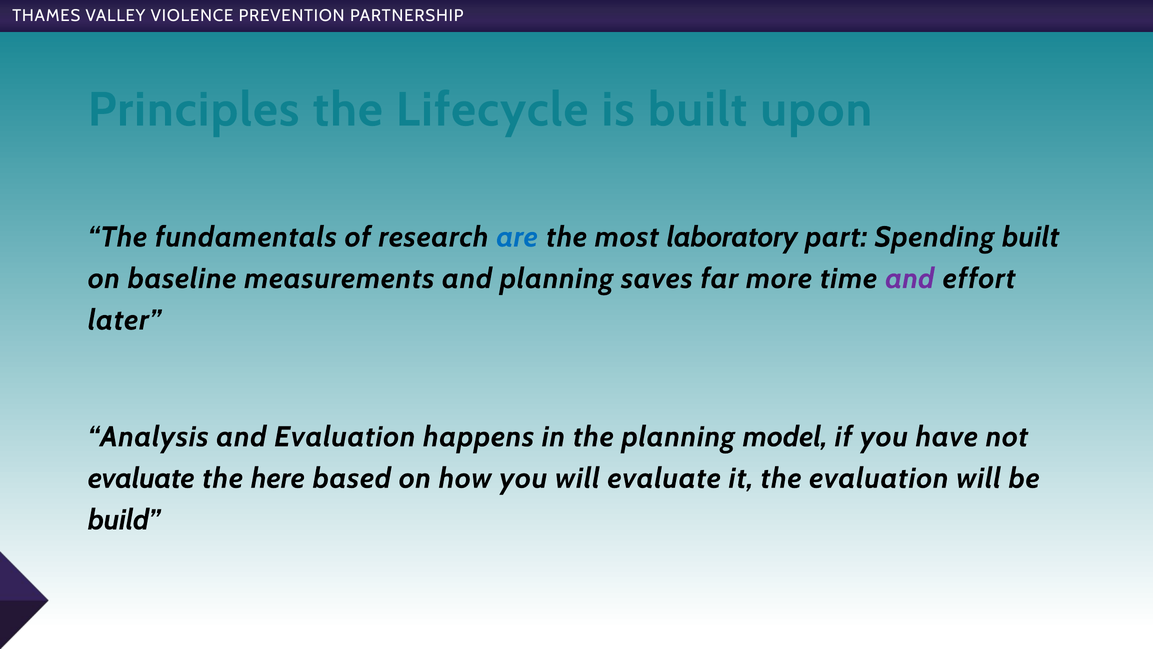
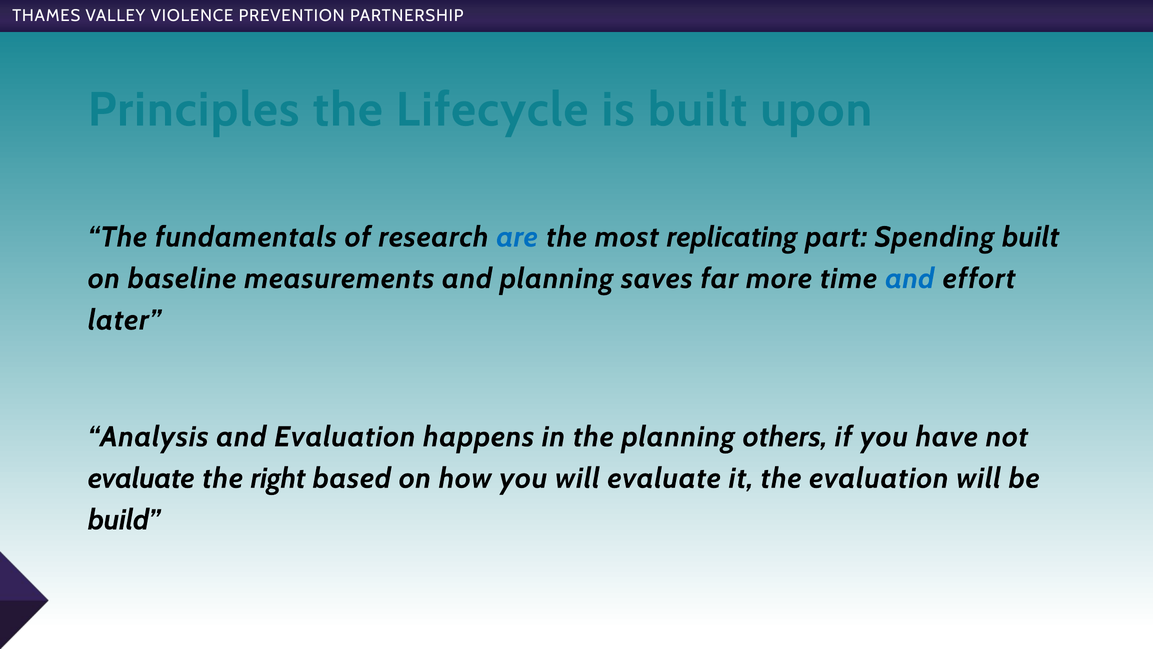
laboratory: laboratory -> replicating
and at (910, 278) colour: purple -> blue
model: model -> others
here: here -> right
